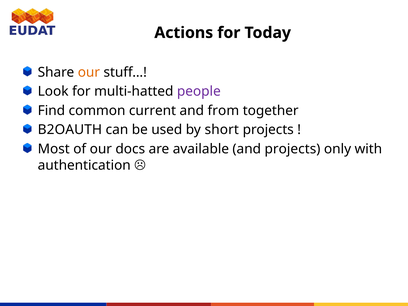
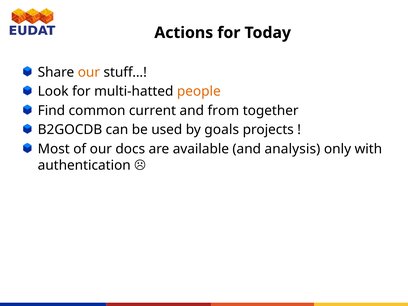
people colour: purple -> orange
B2OAUTH: B2OAUTH -> B2GOCDB
short: short -> goals
and projects: projects -> analysis
